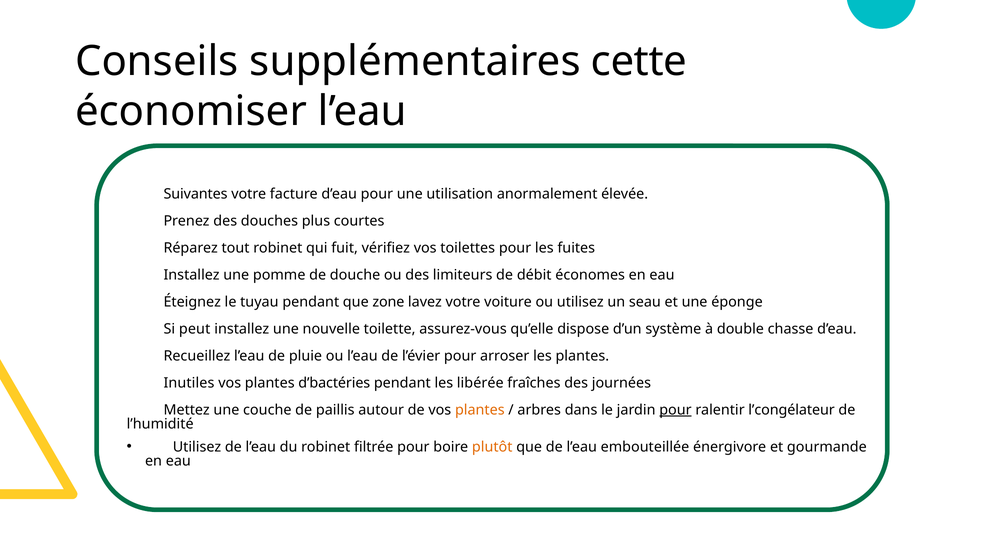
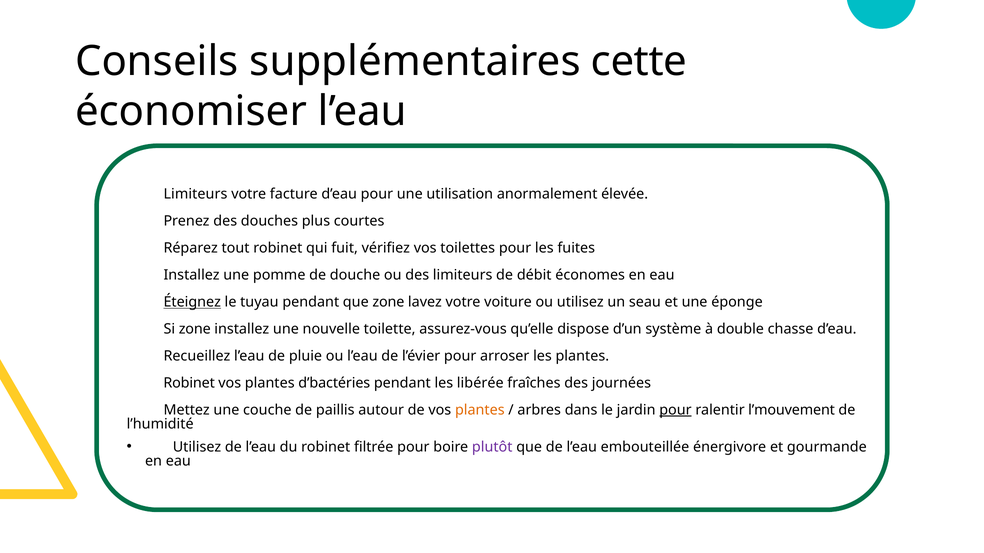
Suivantes at (196, 194): Suivantes -> Limiteurs
Éteignez underline: none -> present
Si peut: peut -> zone
Inutiles at (189, 383): Inutiles -> Robinet
l’congélateur: l’congélateur -> l’mouvement
plutôt colour: orange -> purple
